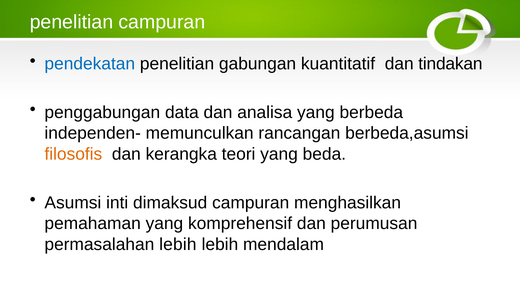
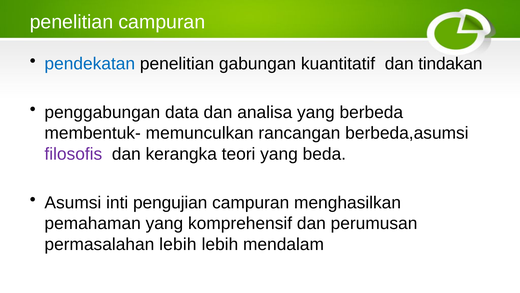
independen-: independen- -> membentuk-
filosofis colour: orange -> purple
dimaksud: dimaksud -> pengujian
